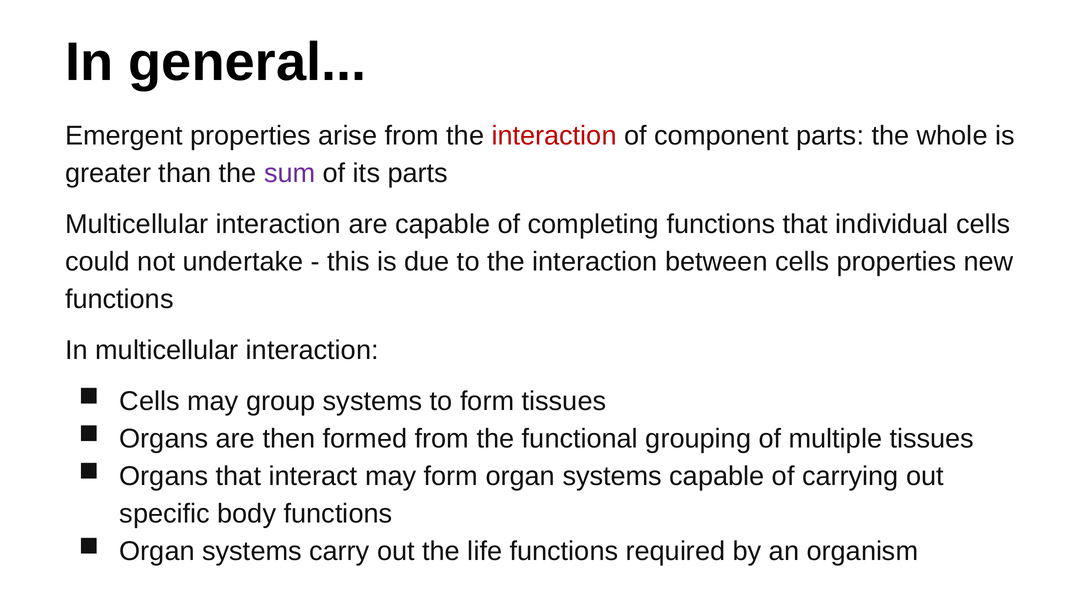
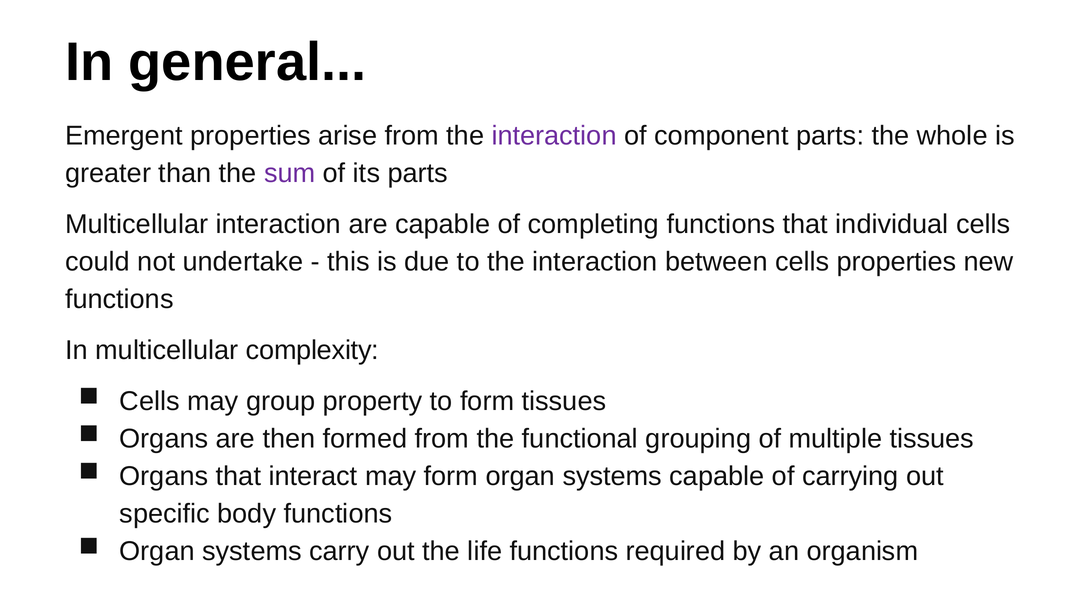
interaction at (554, 136) colour: red -> purple
In multicellular interaction: interaction -> complexity
group systems: systems -> property
